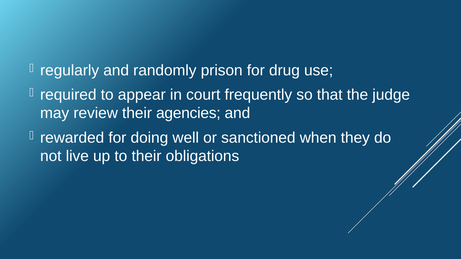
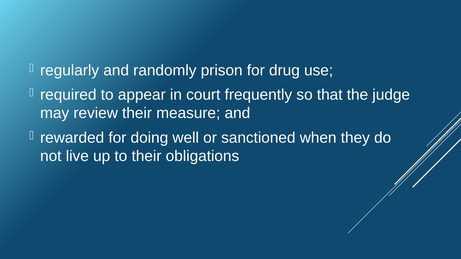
agencies: agencies -> measure
